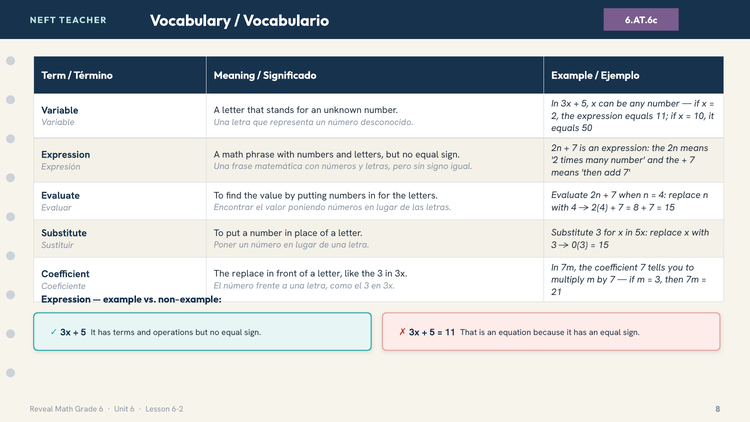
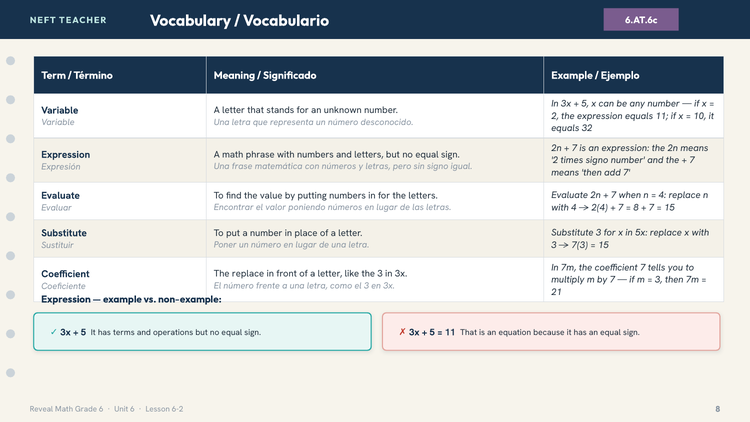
50: 50 -> 32
times many: many -> signo
0(3: 0(3 -> 7(3
